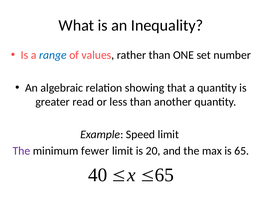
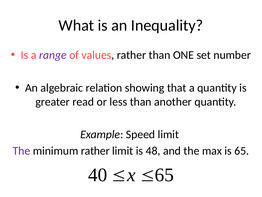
range colour: blue -> purple
minimum fewer: fewer -> rather
20: 20 -> 48
